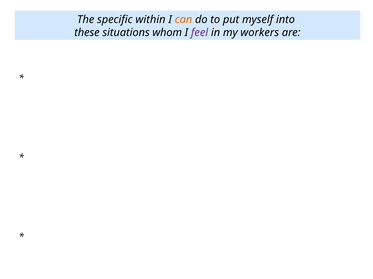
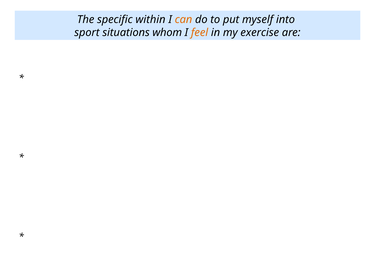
these: these -> sport
feel colour: purple -> orange
workers: workers -> exercise
